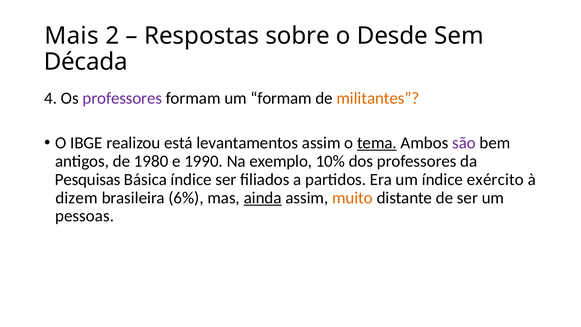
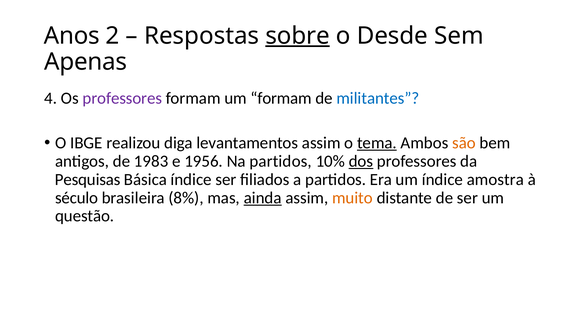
Mais: Mais -> Anos
sobre underline: none -> present
Década: Década -> Apenas
militantes colour: orange -> blue
está: está -> diga
são colour: purple -> orange
1980: 1980 -> 1983
1990: 1990 -> 1956
Na exemplo: exemplo -> partidos
dos underline: none -> present
exército: exército -> amostra
dizem: dizem -> século
6%: 6% -> 8%
pessoas: pessoas -> questão
